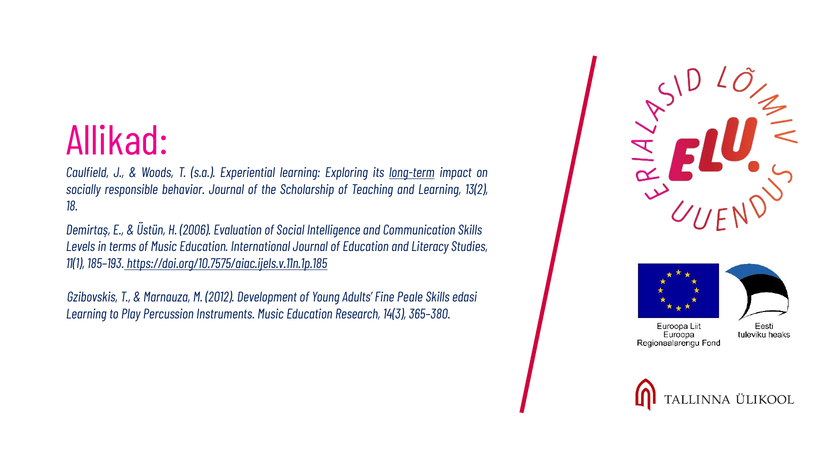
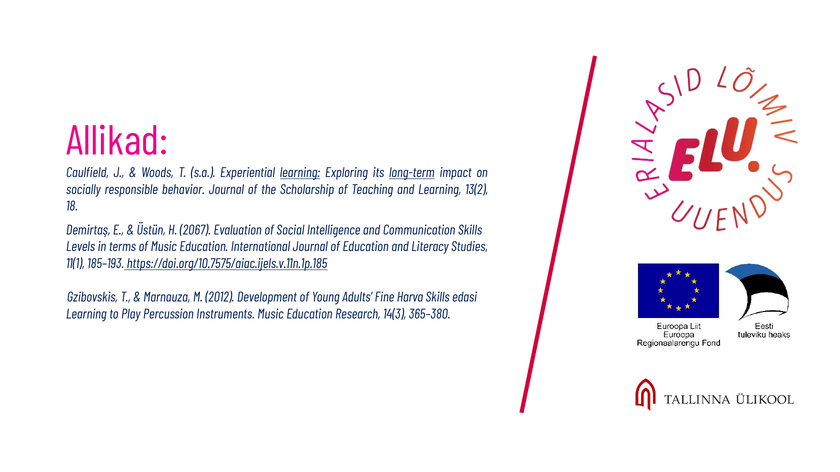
learning at (300, 173) underline: none -> present
2006: 2006 -> 2067
Peale: Peale -> Harva
